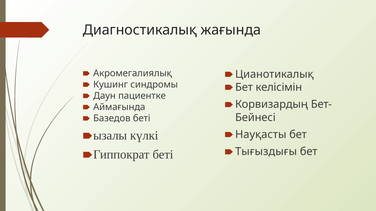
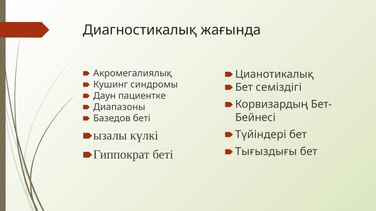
келісімін: келісімін -> семіздігі
Аймағында: Аймағында -> Диапазоны
Науқасты: Науқасты -> Түйіндері
